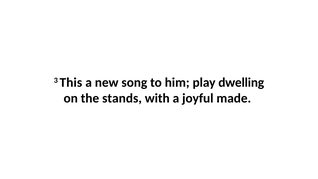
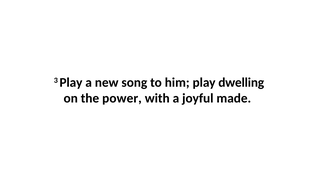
3 This: This -> Play
stands: stands -> power
